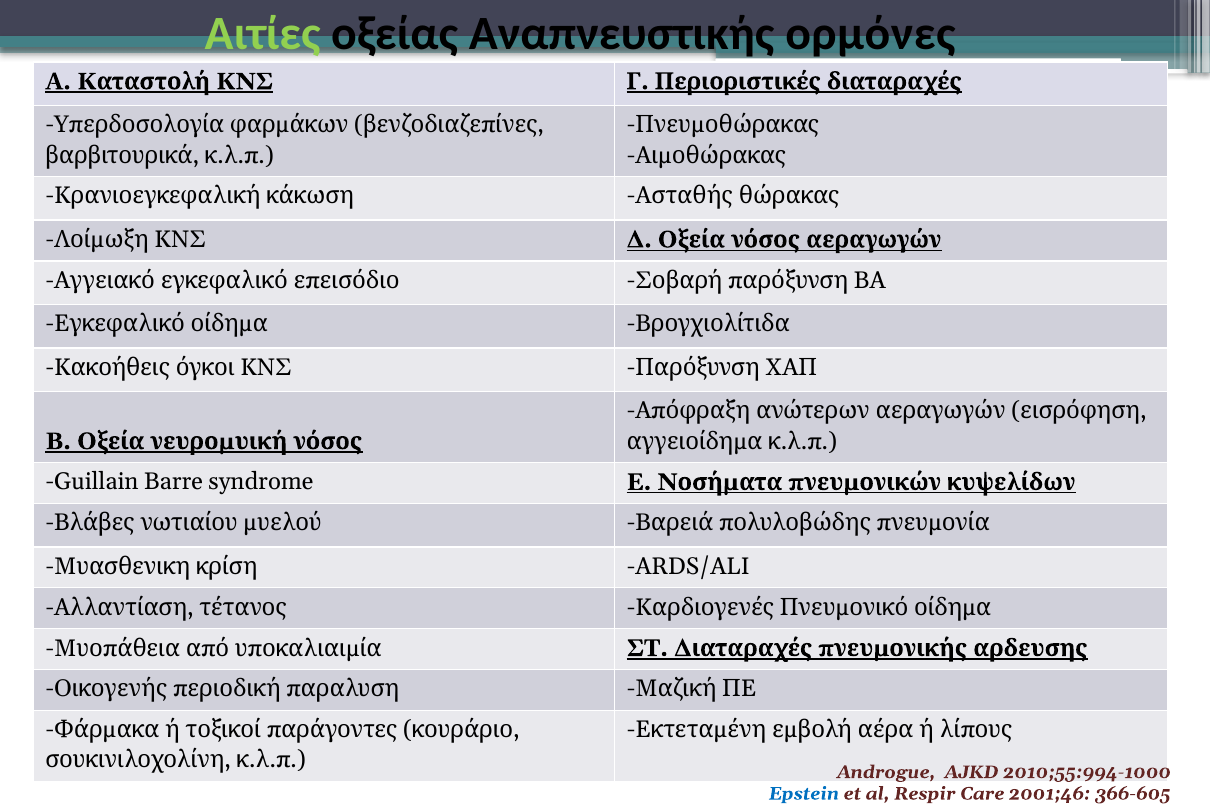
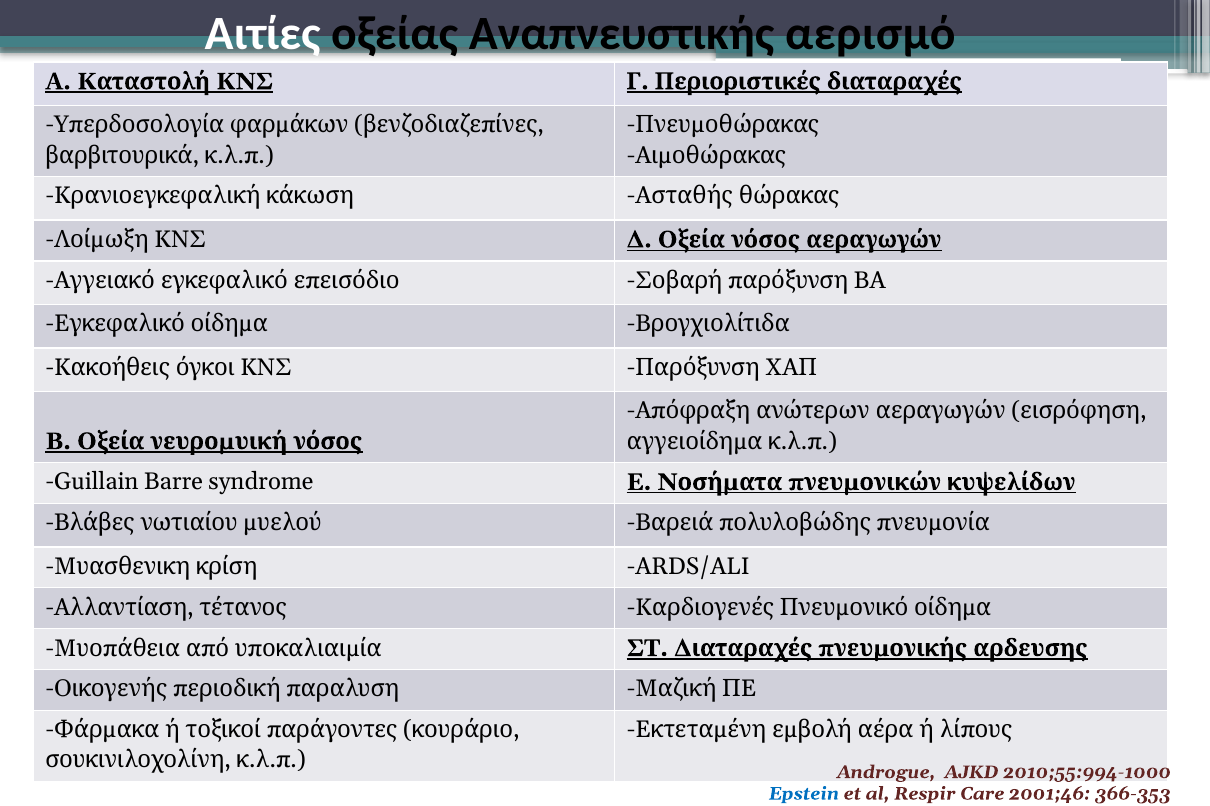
Αιτίες colour: light green -> white
ορμόνες: ορμόνες -> αερισμό
366-605: 366-605 -> 366-353
